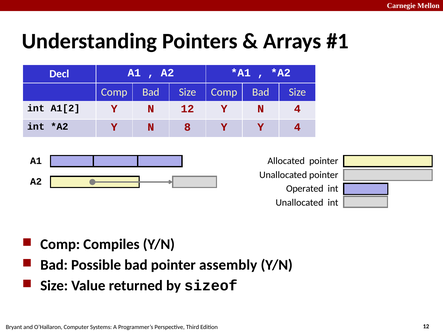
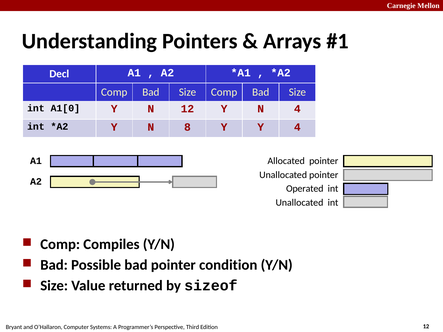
A1[2: A1[2 -> A1[0
assembly: assembly -> condition
